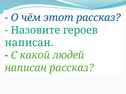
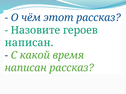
людей: людей -> время
